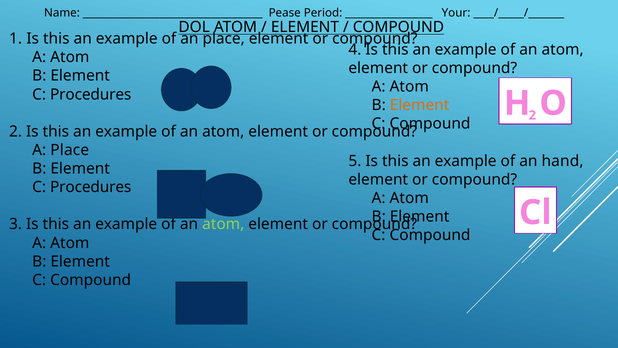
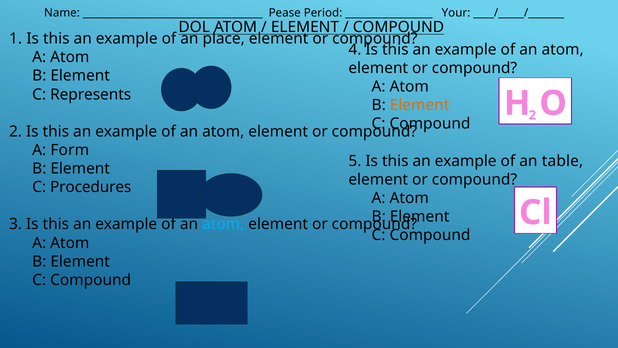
Procedures at (91, 94): Procedures -> Represents
A Place: Place -> Form
hand: hand -> table
atom at (223, 224) colour: light green -> light blue
